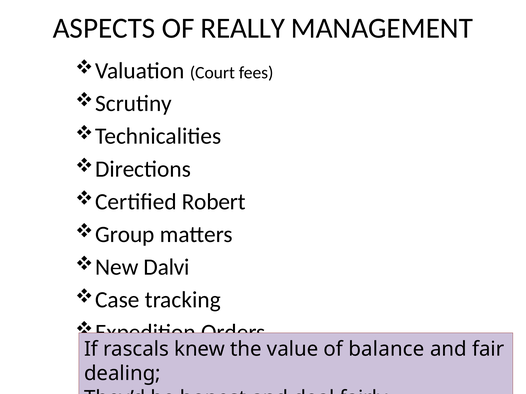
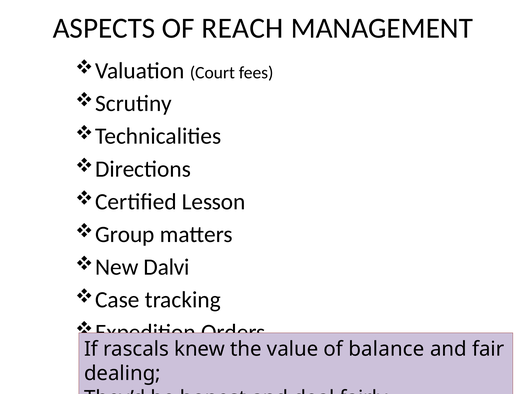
REALLY: REALLY -> REACH
Robert: Robert -> Lesson
